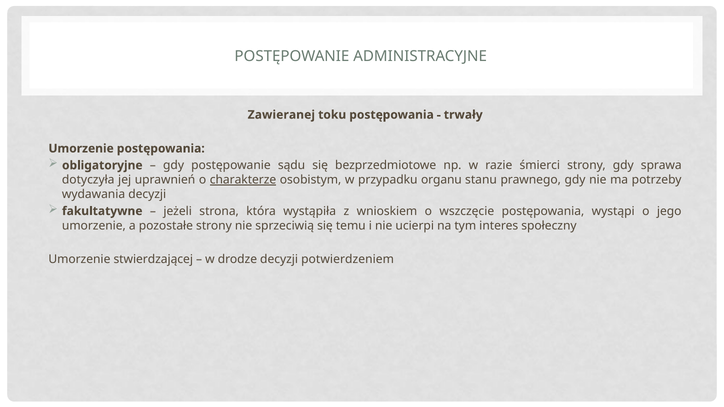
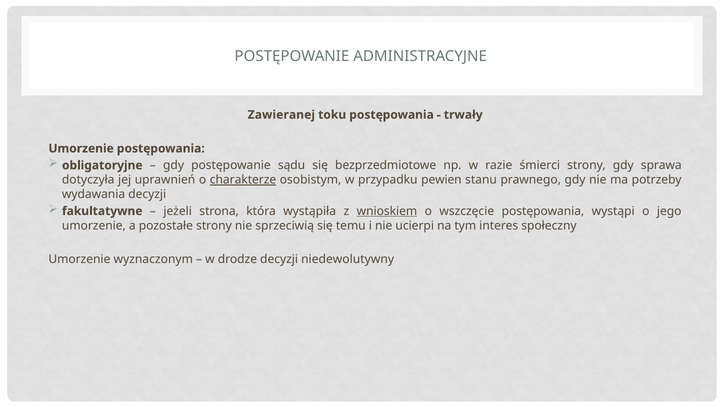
organu: organu -> pewien
wnioskiem underline: none -> present
stwierdzającej: stwierdzającej -> wyznaczonym
potwierdzeniem: potwierdzeniem -> niedewolutywny
